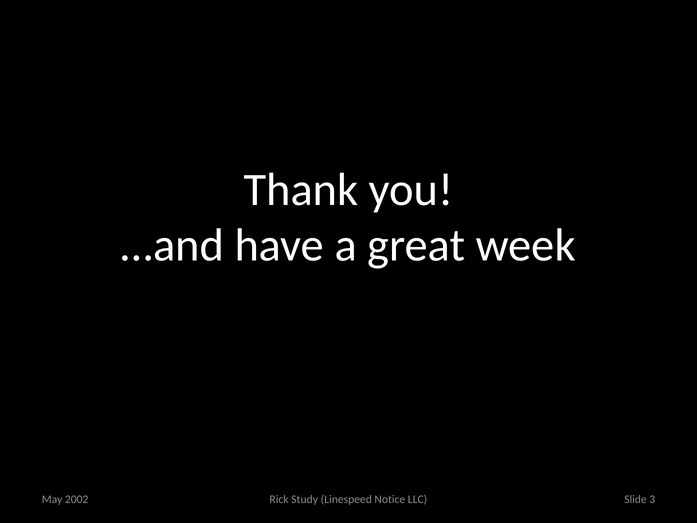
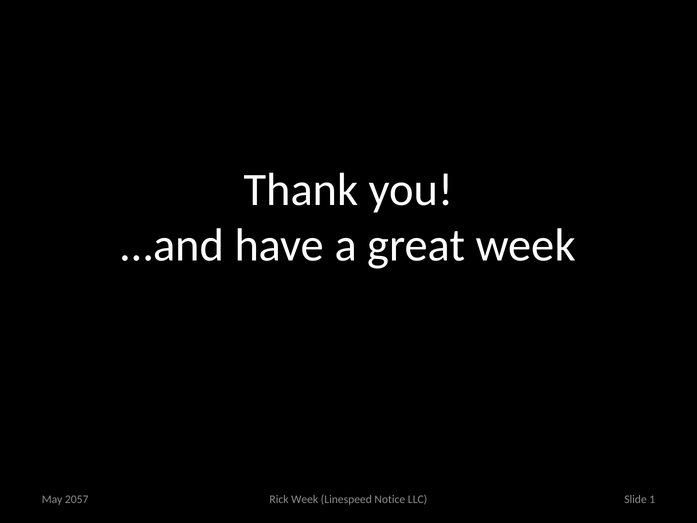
2002: 2002 -> 2057
Rick Study: Study -> Week
3: 3 -> 1
